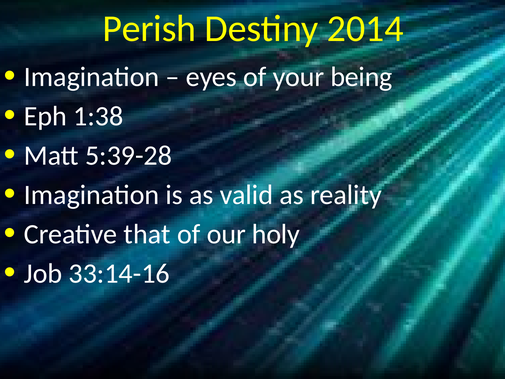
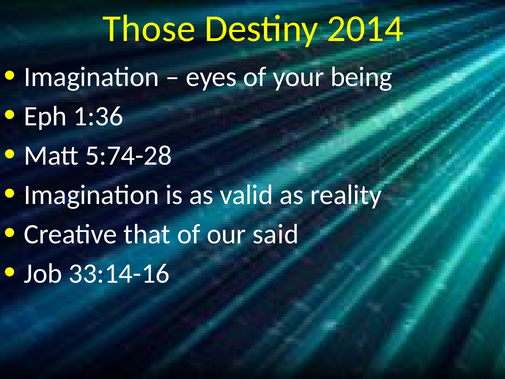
Perish: Perish -> Those
1:38: 1:38 -> 1:36
5:39-28: 5:39-28 -> 5:74-28
holy: holy -> said
